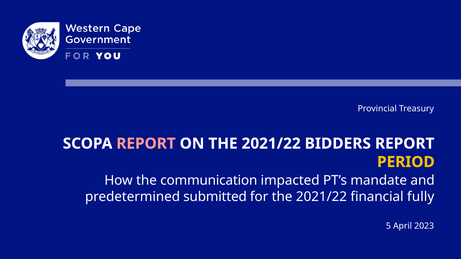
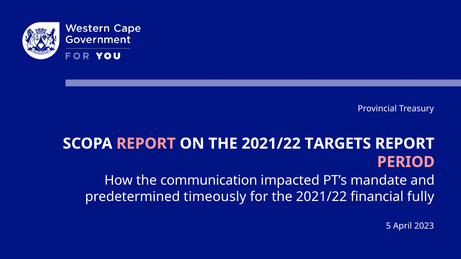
BIDDERS: BIDDERS -> TARGETS
PERIOD colour: yellow -> pink
submitted: submitted -> timeously
